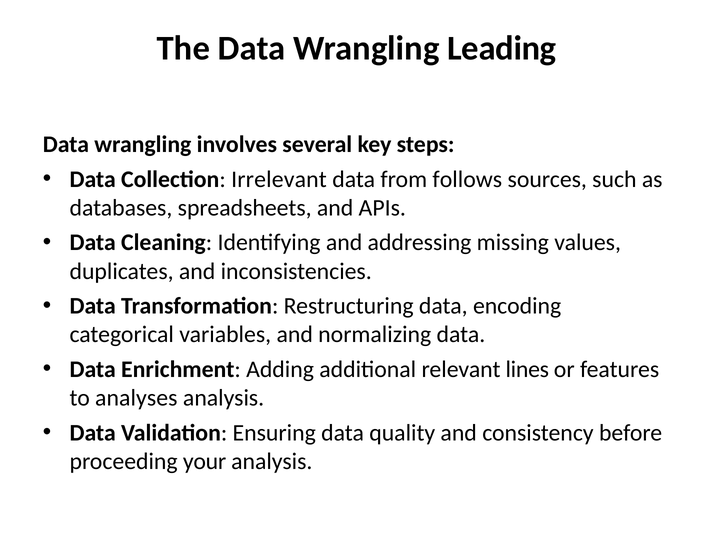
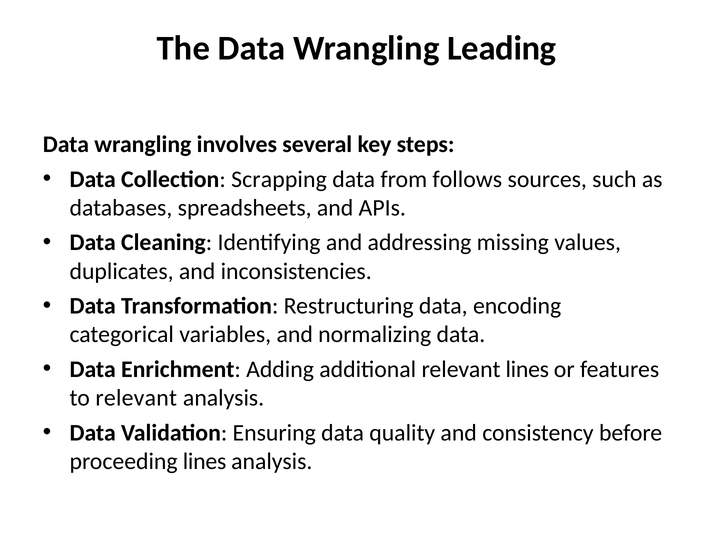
Irrelevant: Irrelevant -> Scrapping
to analyses: analyses -> relevant
proceeding your: your -> lines
